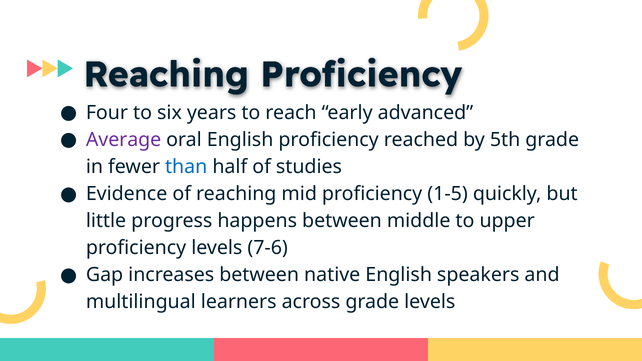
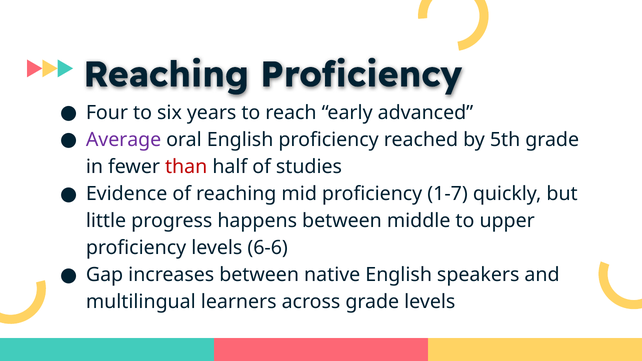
than colour: blue -> red
1-5: 1-5 -> 1-7
7-6: 7-6 -> 6-6
